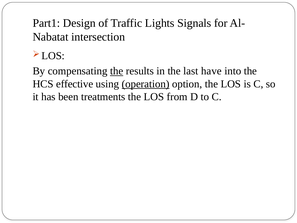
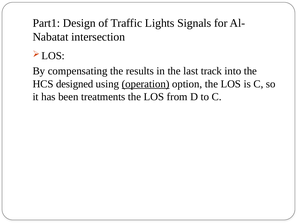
the at (117, 71) underline: present -> none
have: have -> track
effective: effective -> designed
